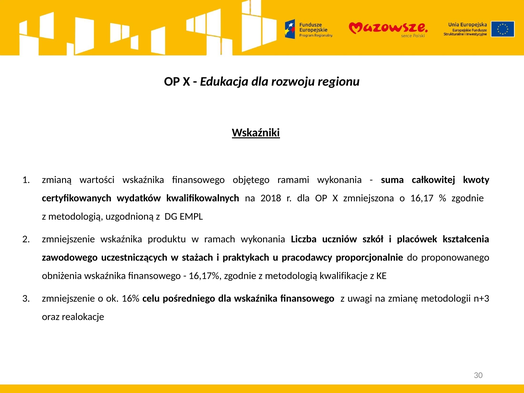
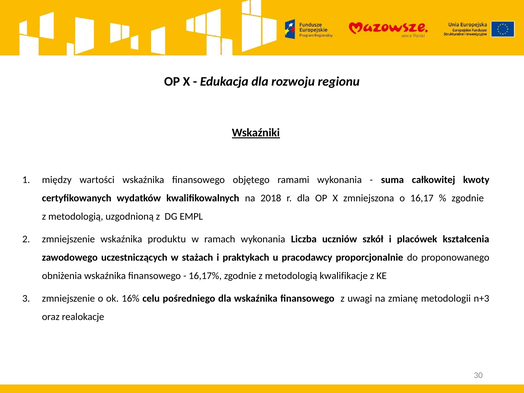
zmianą: zmianą -> między
